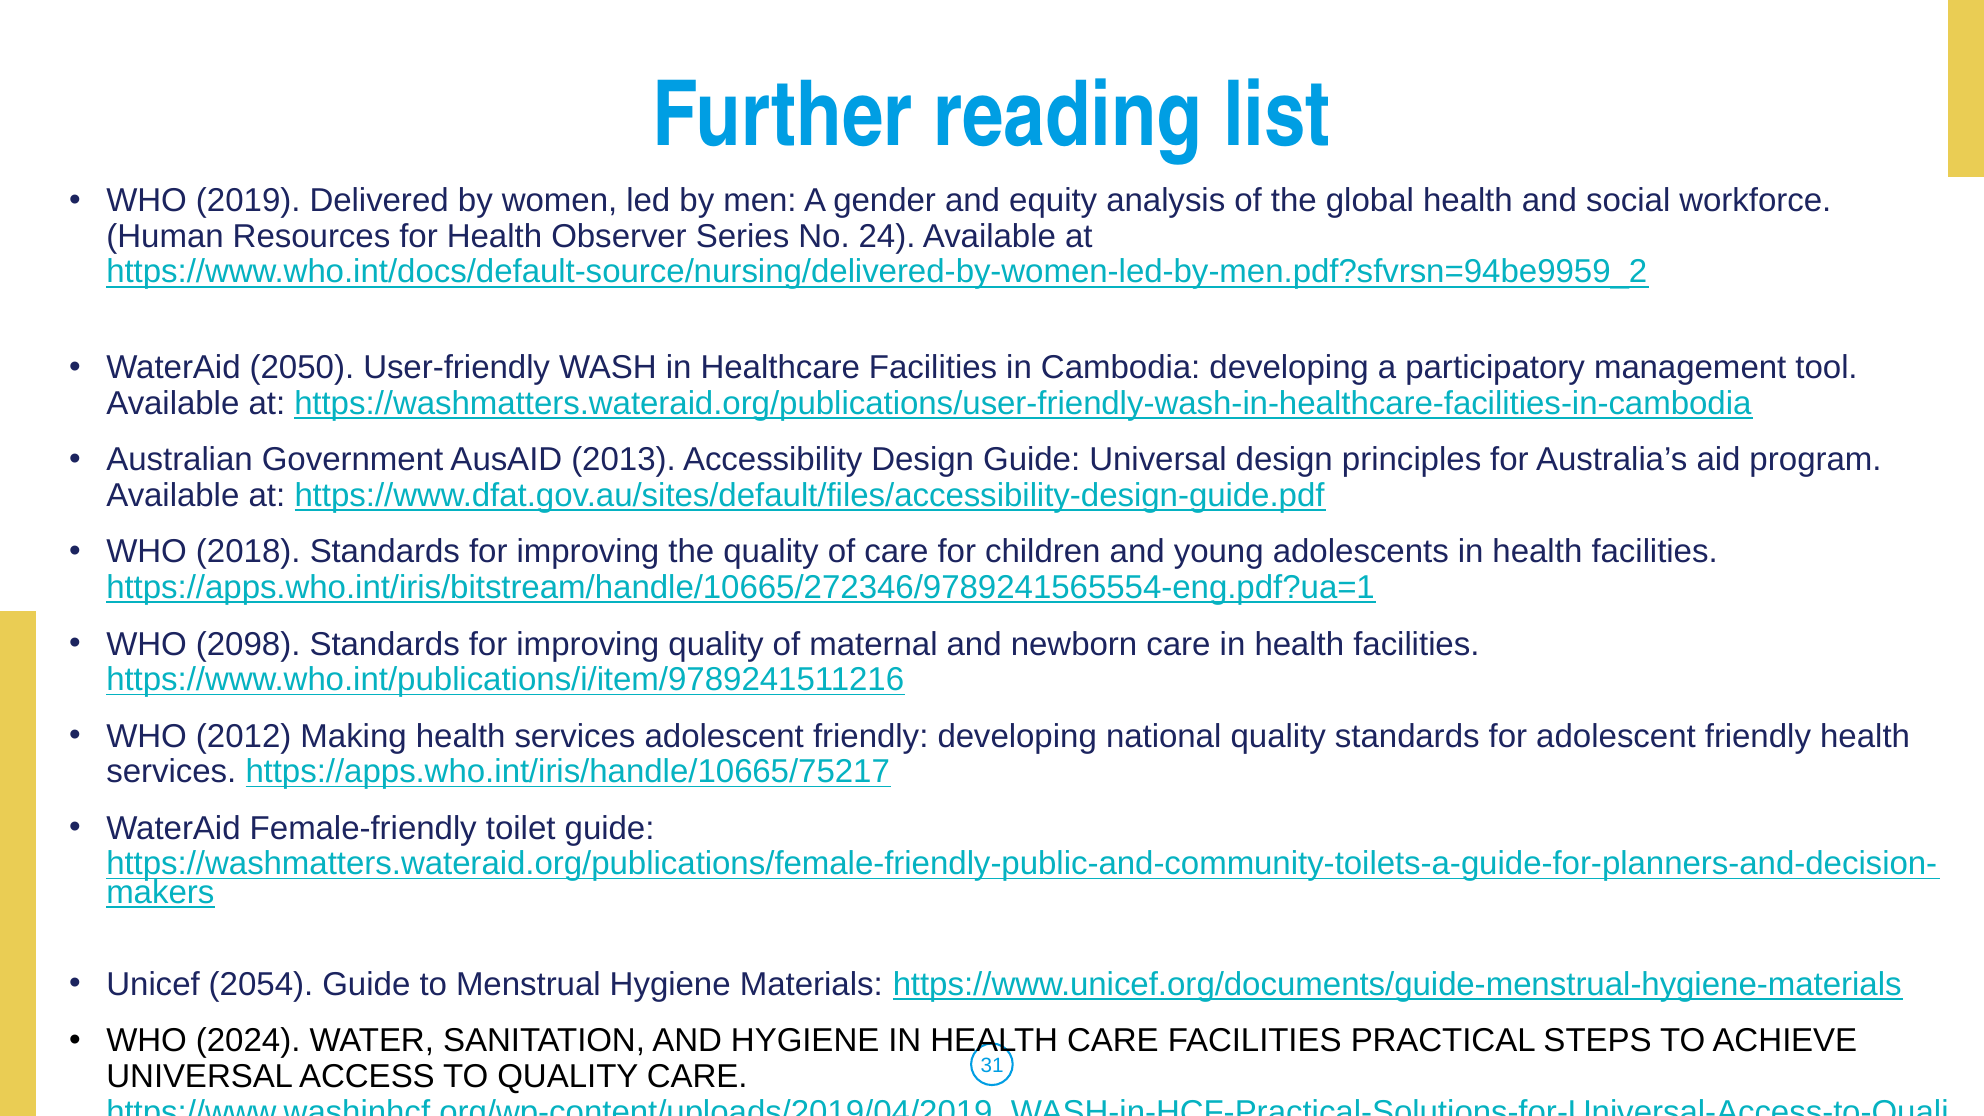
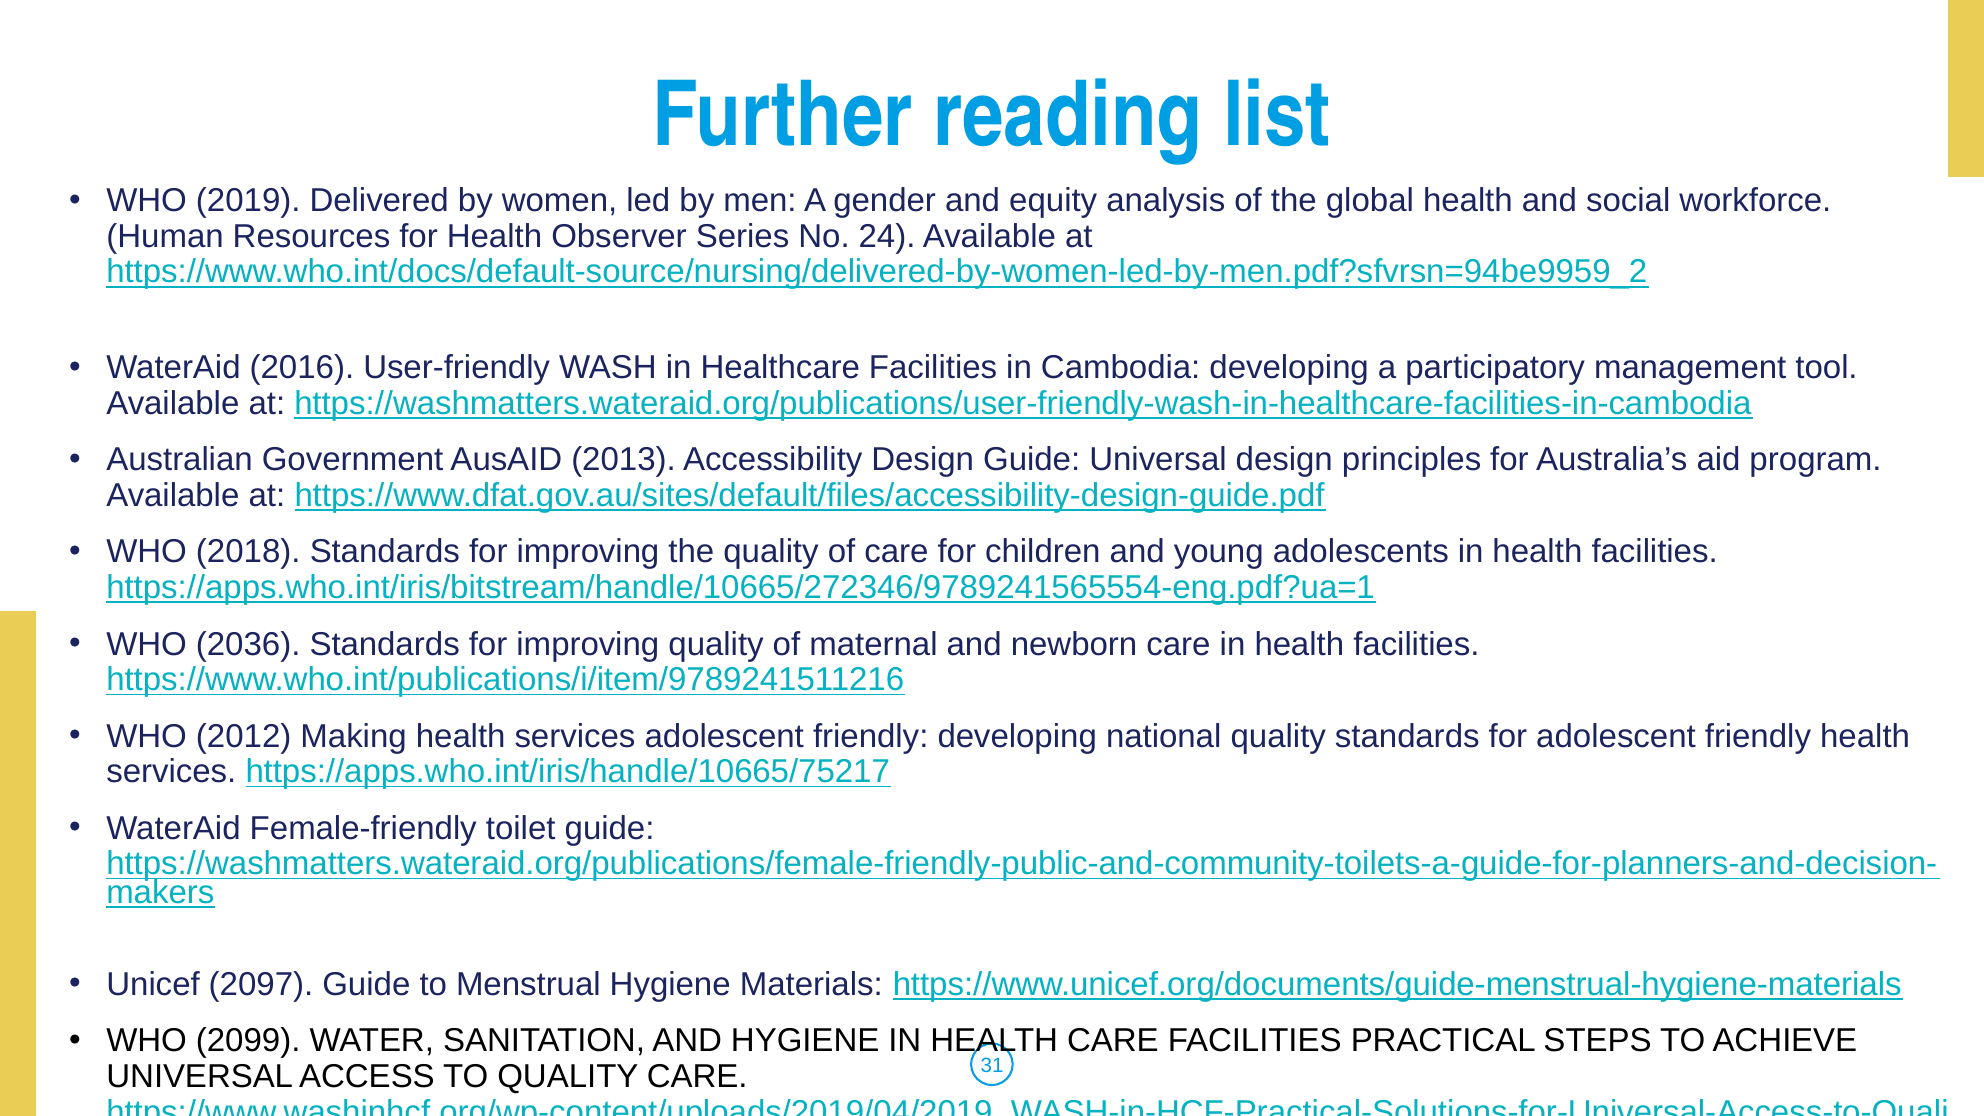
2050: 2050 -> 2016
2098: 2098 -> 2036
2054: 2054 -> 2097
2024: 2024 -> 2099
